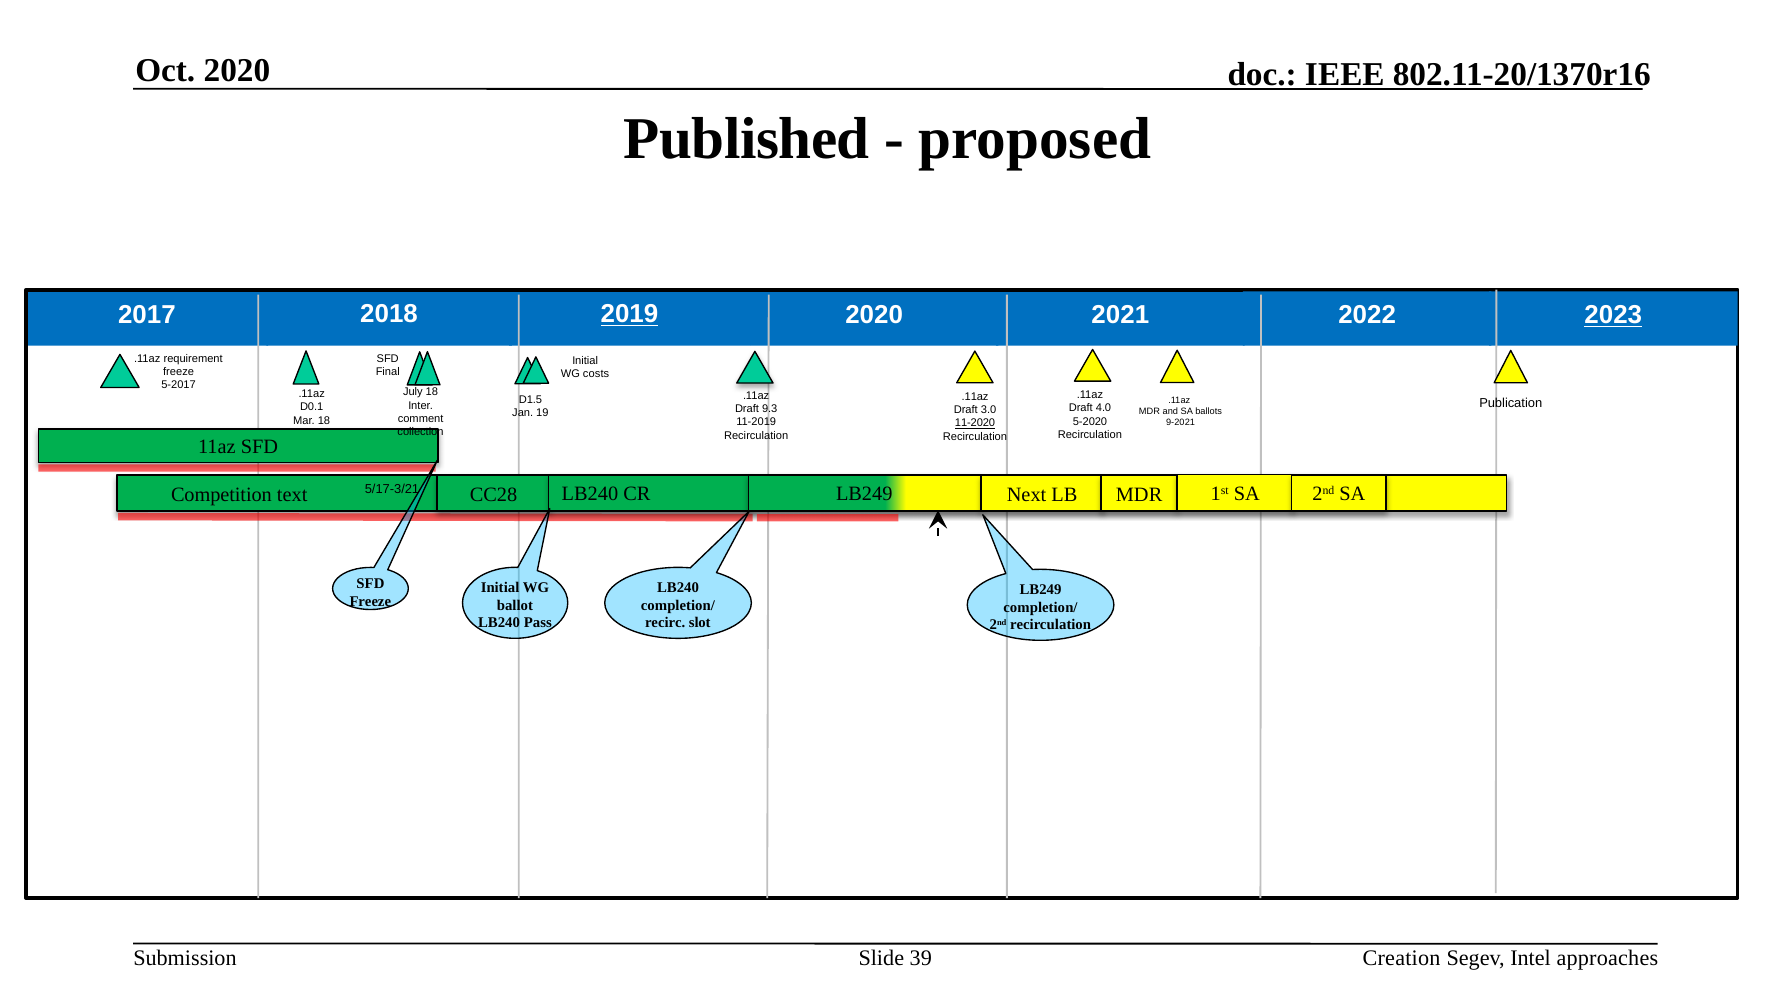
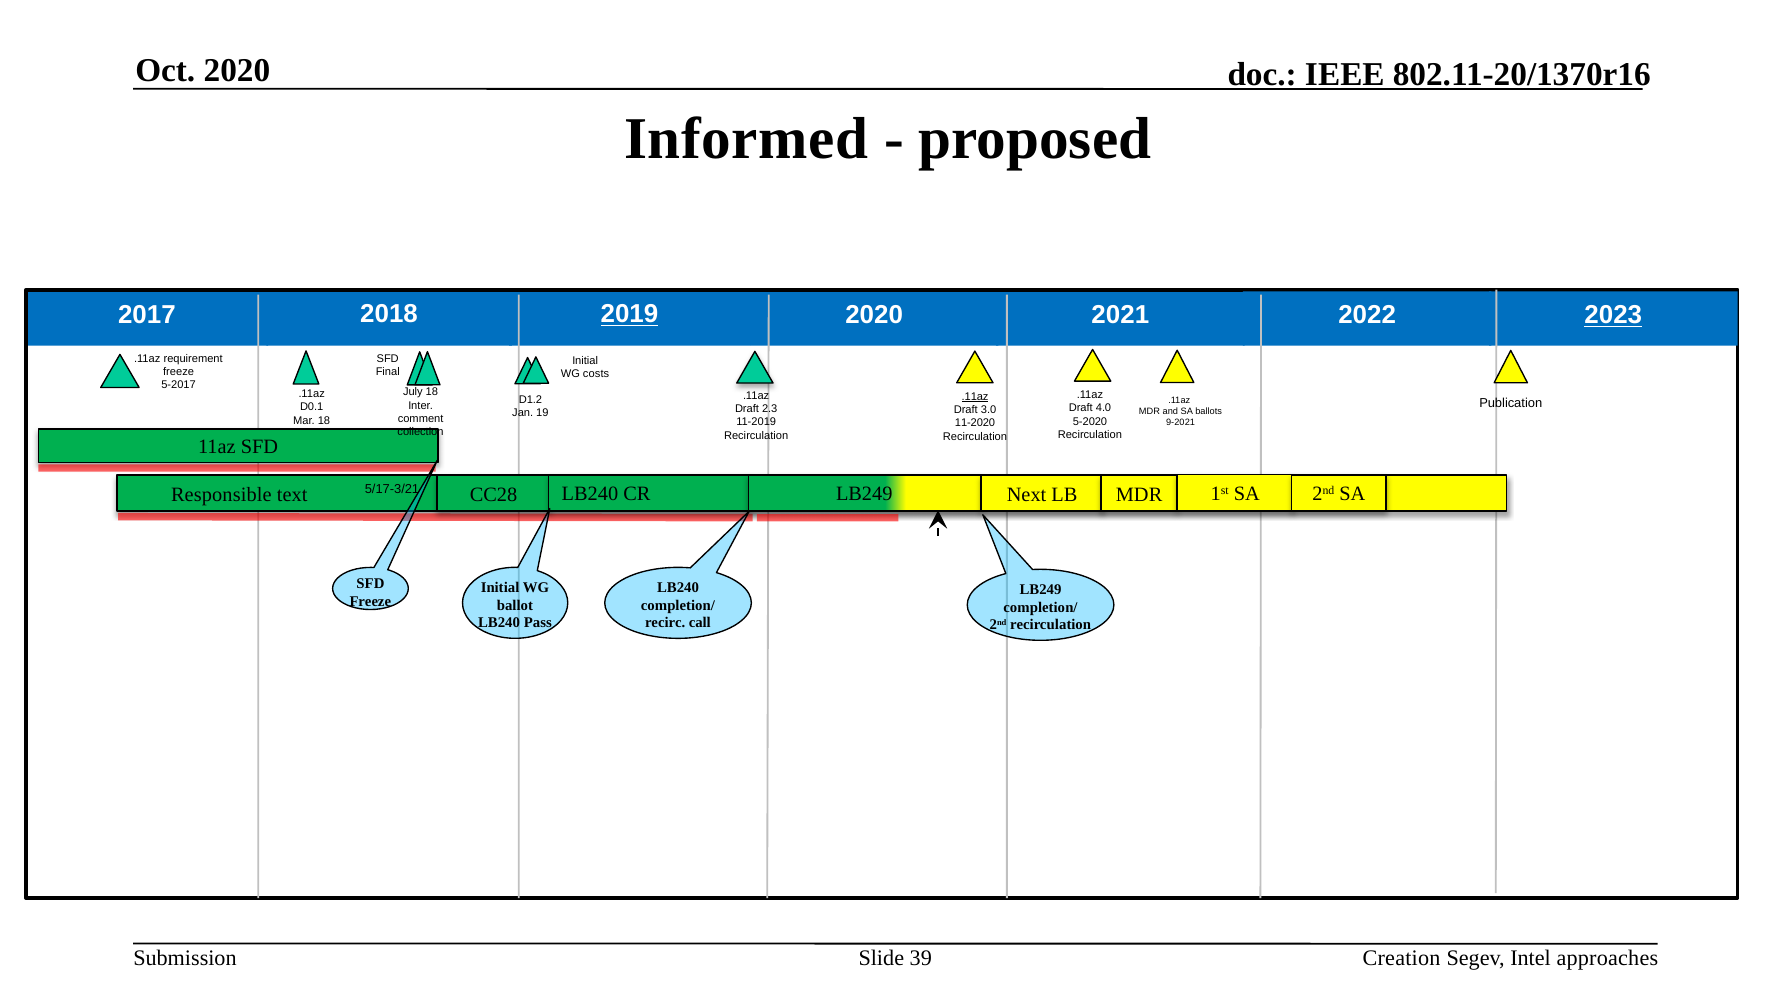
Published: Published -> Informed
.11az at (975, 396) underline: none -> present
D1.5: D1.5 -> D1.2
9.3: 9.3 -> 2.3
11-2020 underline: present -> none
Competition: Competition -> Responsible
slot: slot -> call
